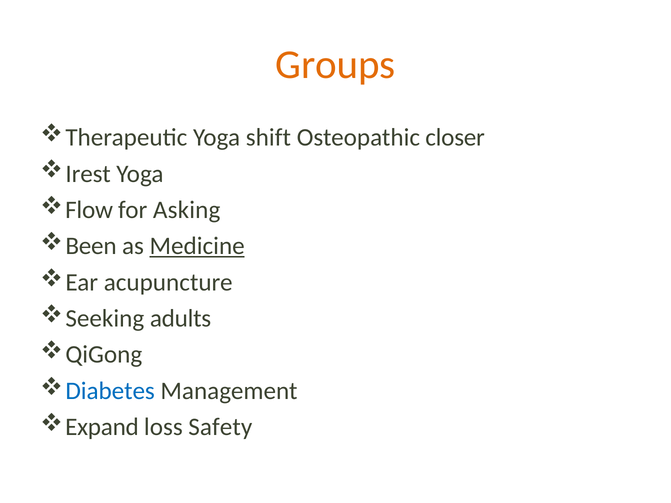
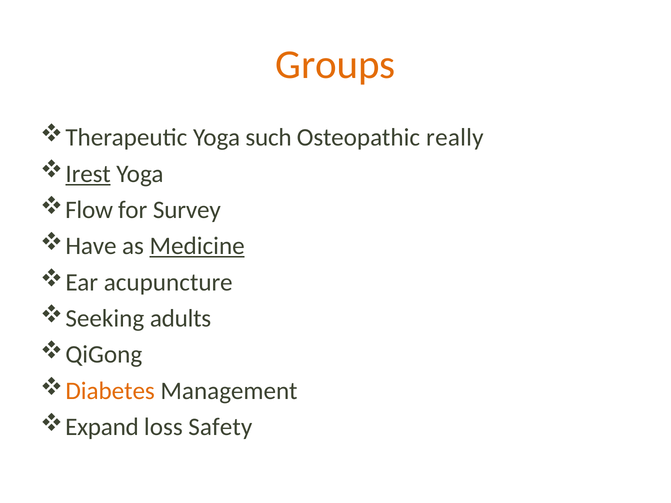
shift: shift -> such
closer: closer -> really
Irest underline: none -> present
Asking: Asking -> Survey
Been: Been -> Have
Diabetes colour: blue -> orange
